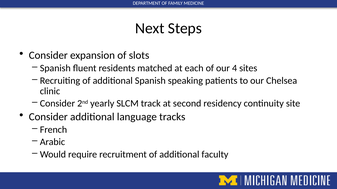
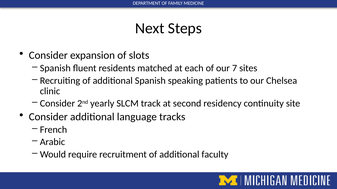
4: 4 -> 7
